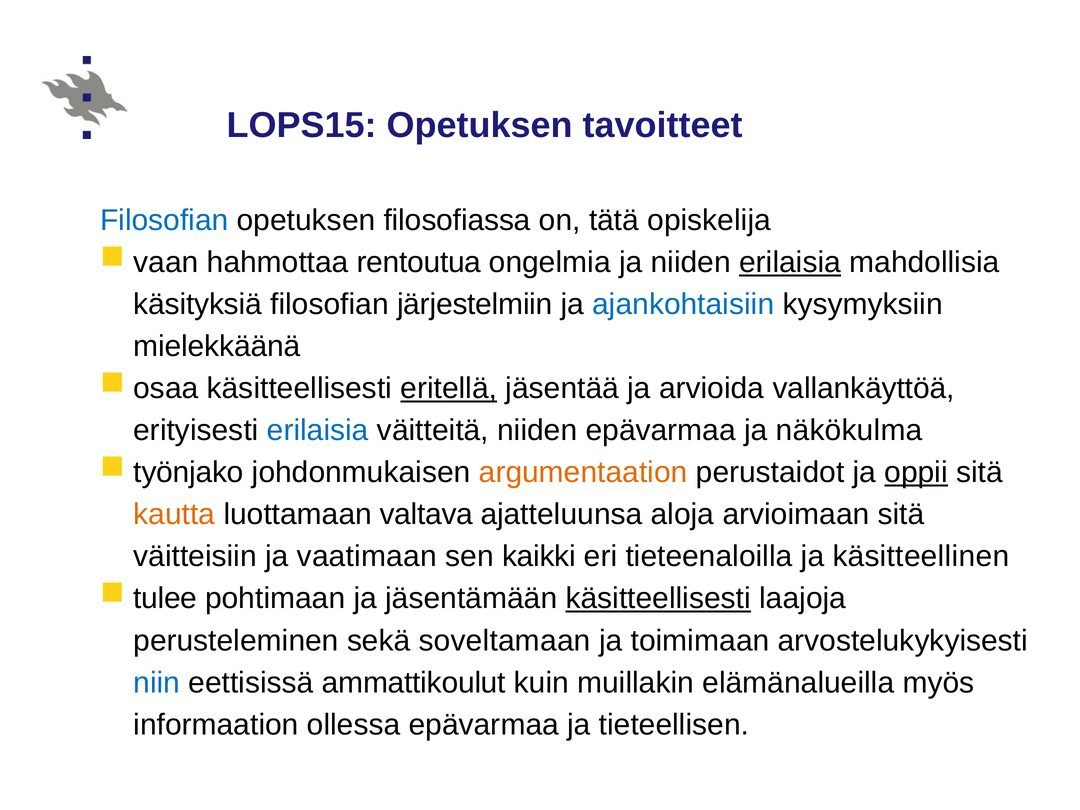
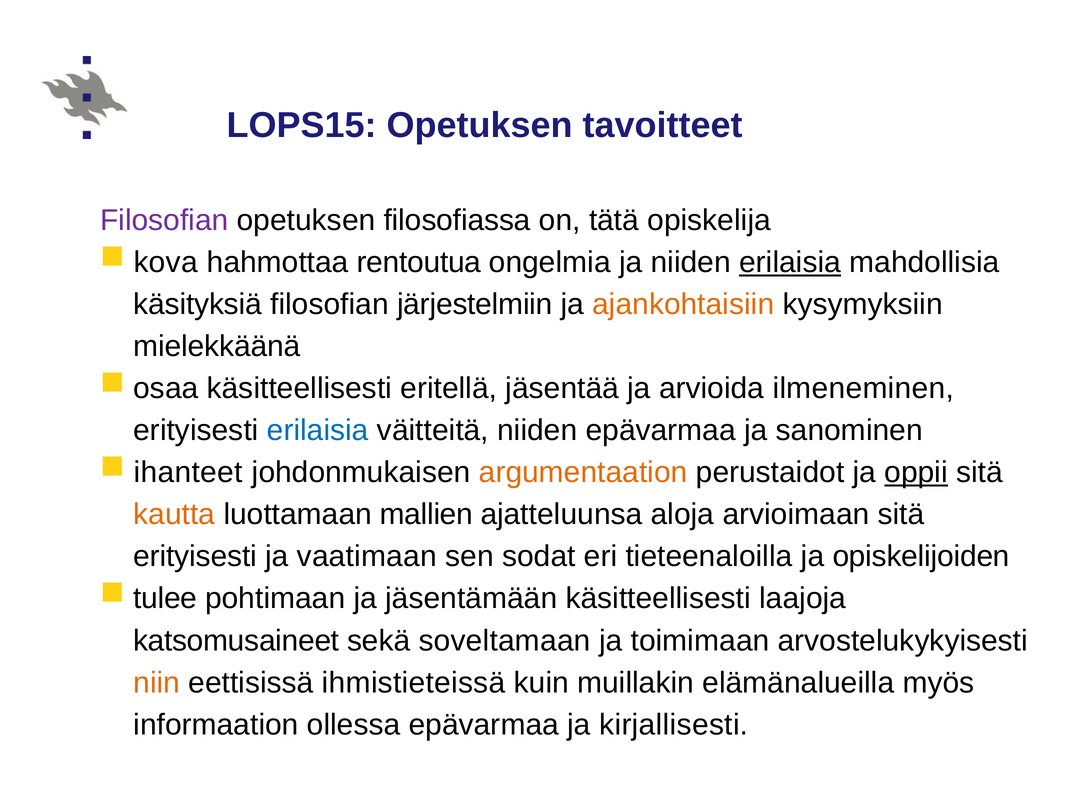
Filosofian at (164, 221) colour: blue -> purple
vaan: vaan -> kova
ajankohtaisiin colour: blue -> orange
eritellä underline: present -> none
vallankäyttöä: vallankäyttöä -> ilmeneminen
näkökulma: näkökulma -> sanominen
työnjako: työnjako -> ihanteet
valtava: valtava -> mallien
väitteisiin at (195, 557): väitteisiin -> erityisesti
kaikki: kaikki -> sodat
käsitteellinen: käsitteellinen -> opiskelijoiden
käsitteellisesti at (658, 599) underline: present -> none
perusteleminen: perusteleminen -> katsomusaineet
niin colour: blue -> orange
ammattikoulut: ammattikoulut -> ihmistieteissä
tieteellisen: tieteellisen -> kirjallisesti
